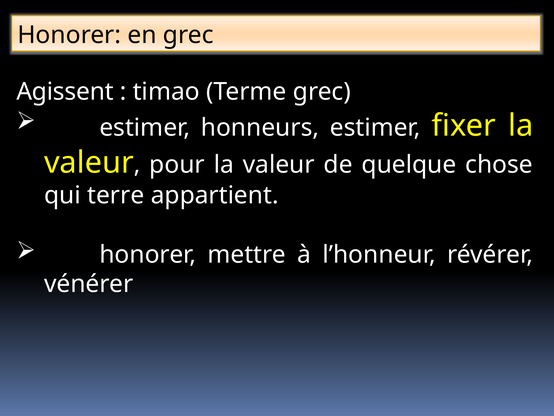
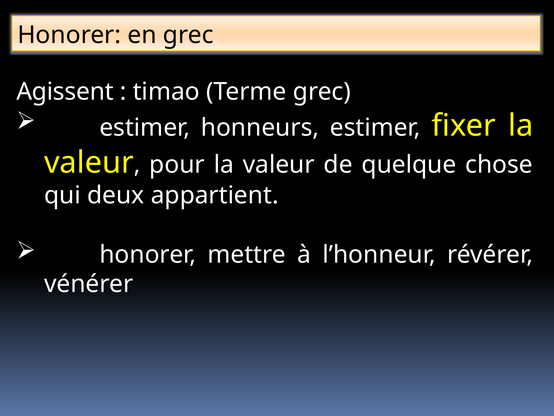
terre: terre -> deux
